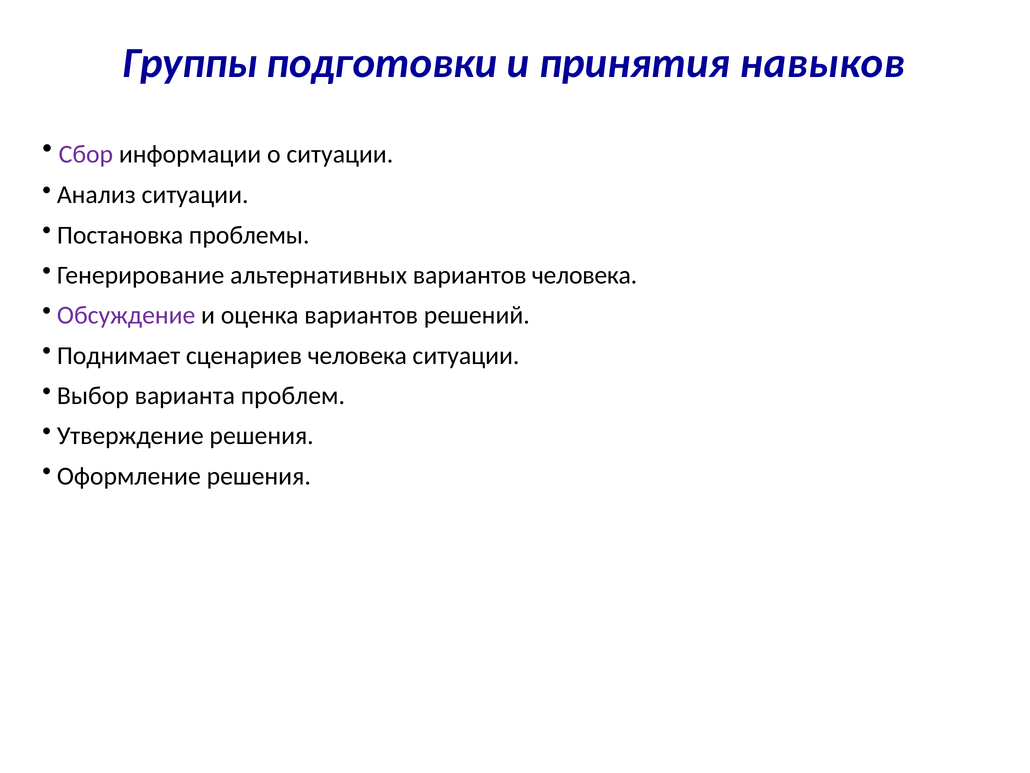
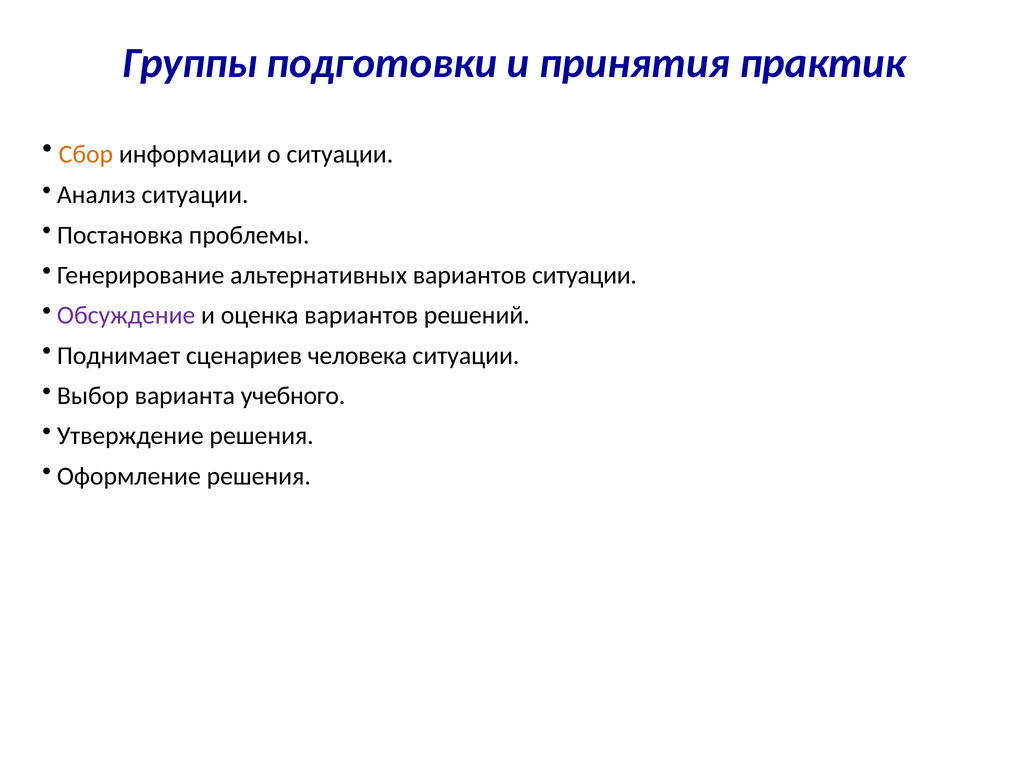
навыков: навыков -> практик
Сбор colour: purple -> orange
вариантов человека: человека -> ситуации
проблем: проблем -> учебного
